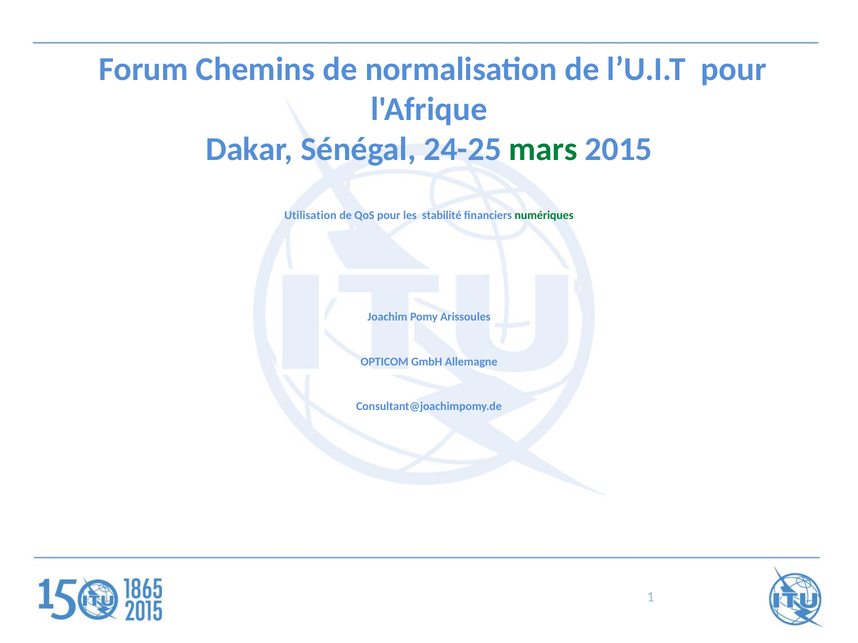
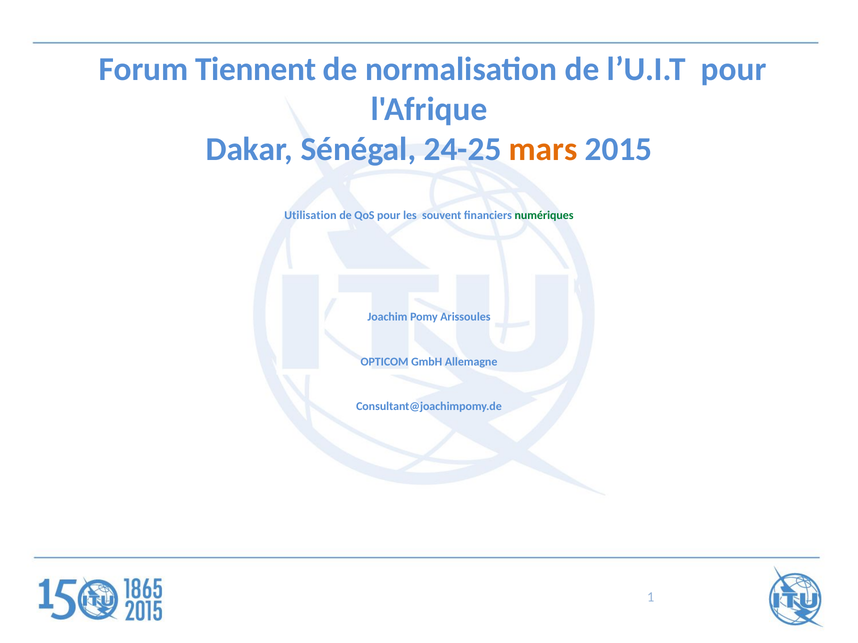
Chemins: Chemins -> Tiennent
mars colour: green -> orange
stabilité: stabilité -> souvent
